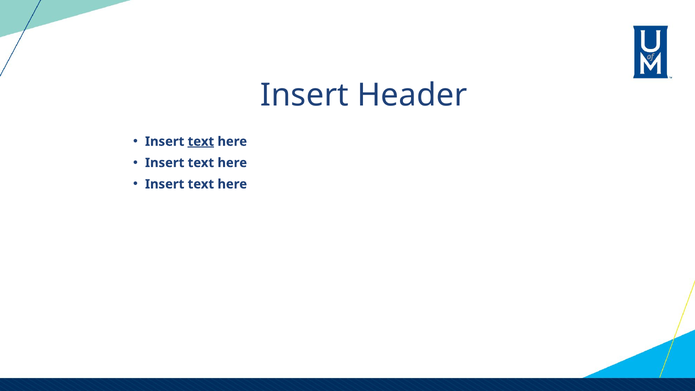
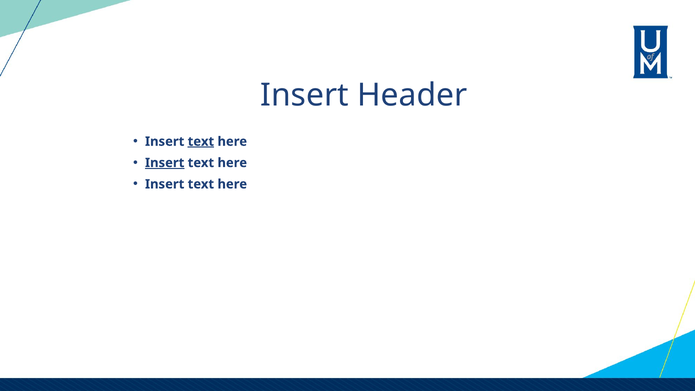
Insert at (165, 163) underline: none -> present
